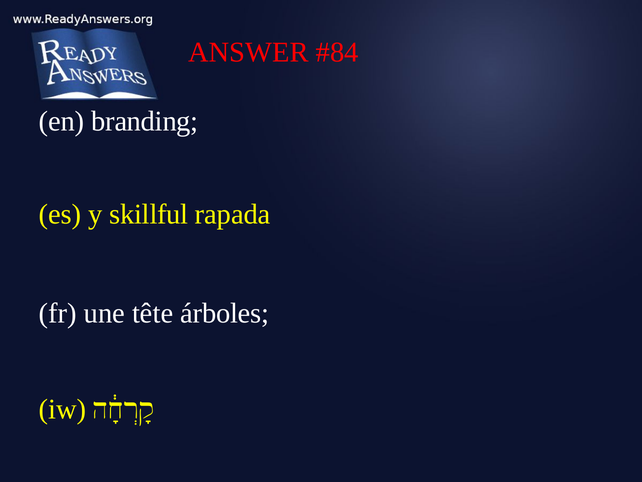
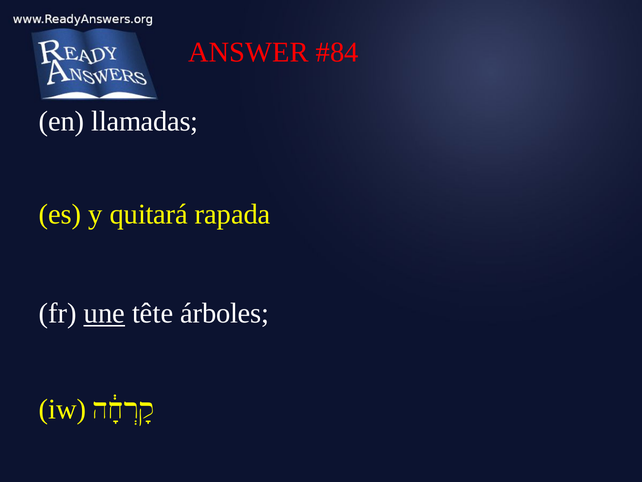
branding: branding -> llamadas
skillful: skillful -> quitará
une underline: none -> present
